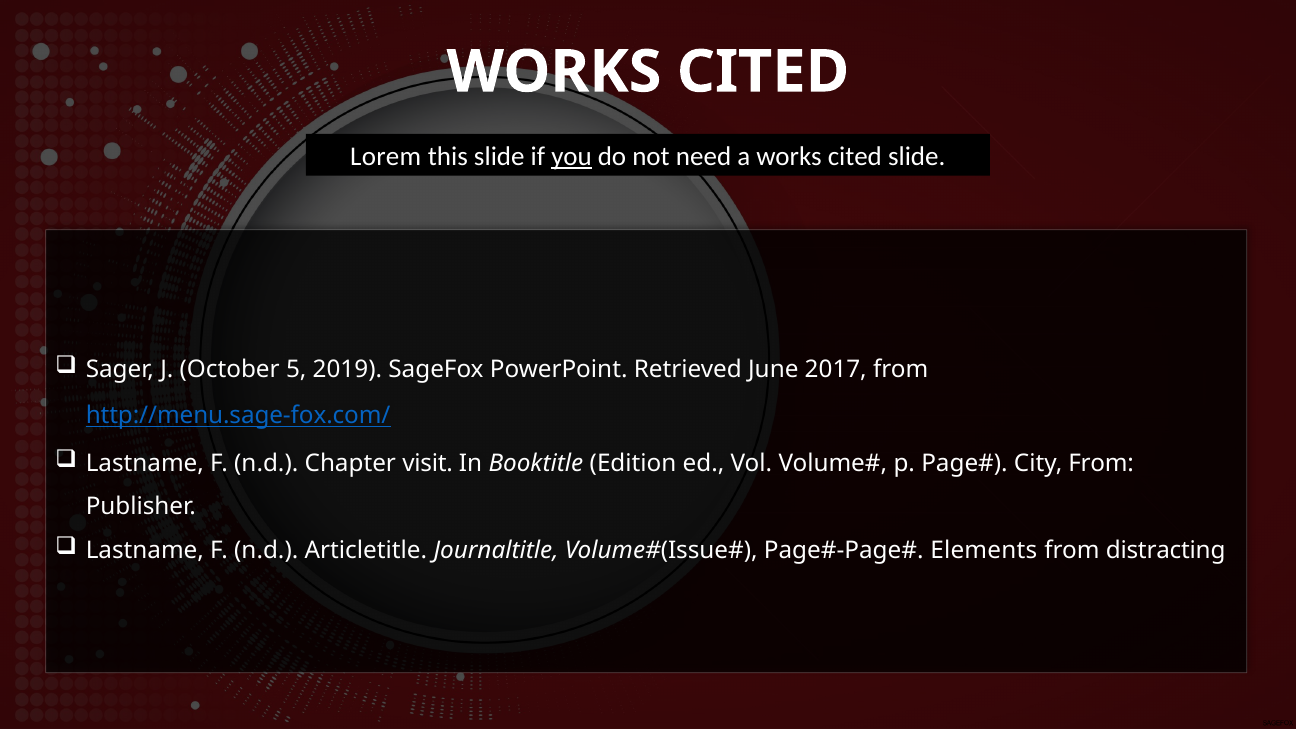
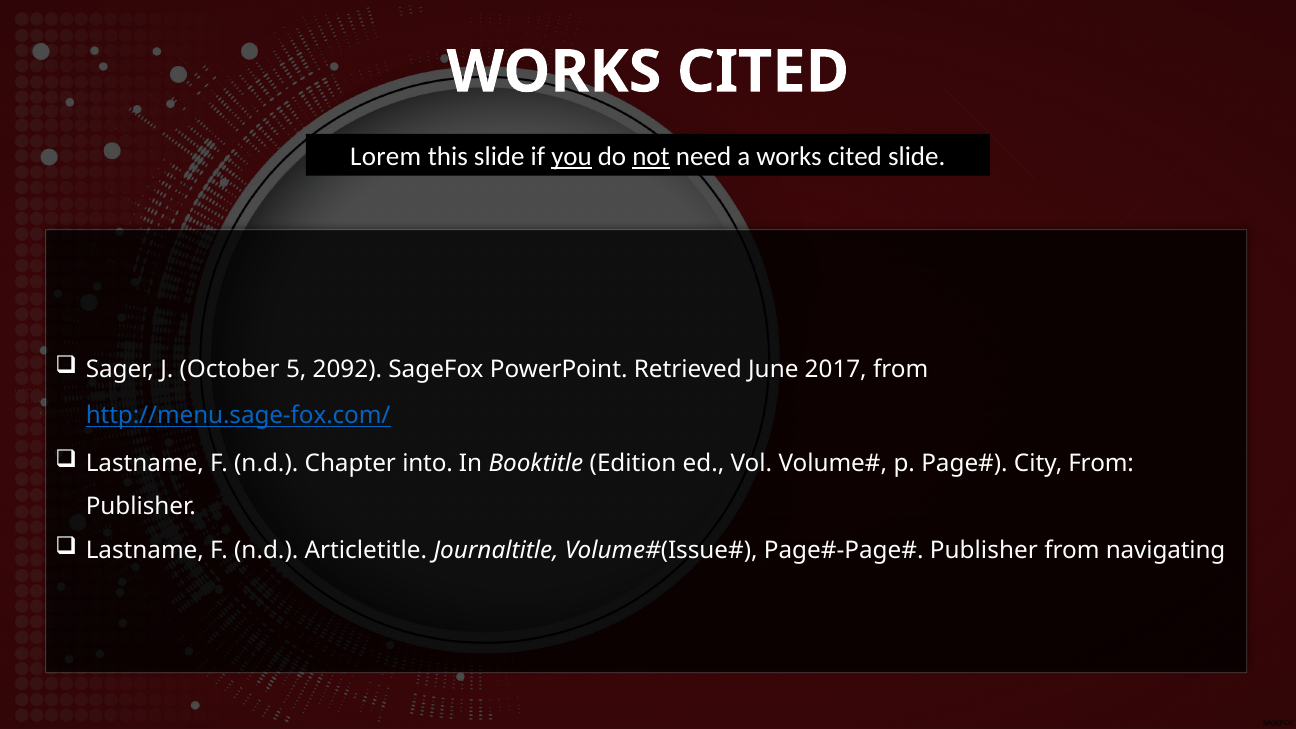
not underline: none -> present
2019: 2019 -> 2092
visit: visit -> into
Elements at (984, 551): Elements -> Publisher
distracting: distracting -> navigating
